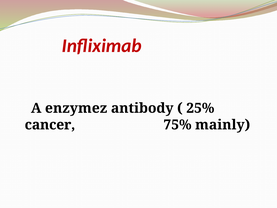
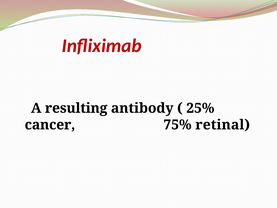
enzymez: enzymez -> resulting
mainly: mainly -> retinal
